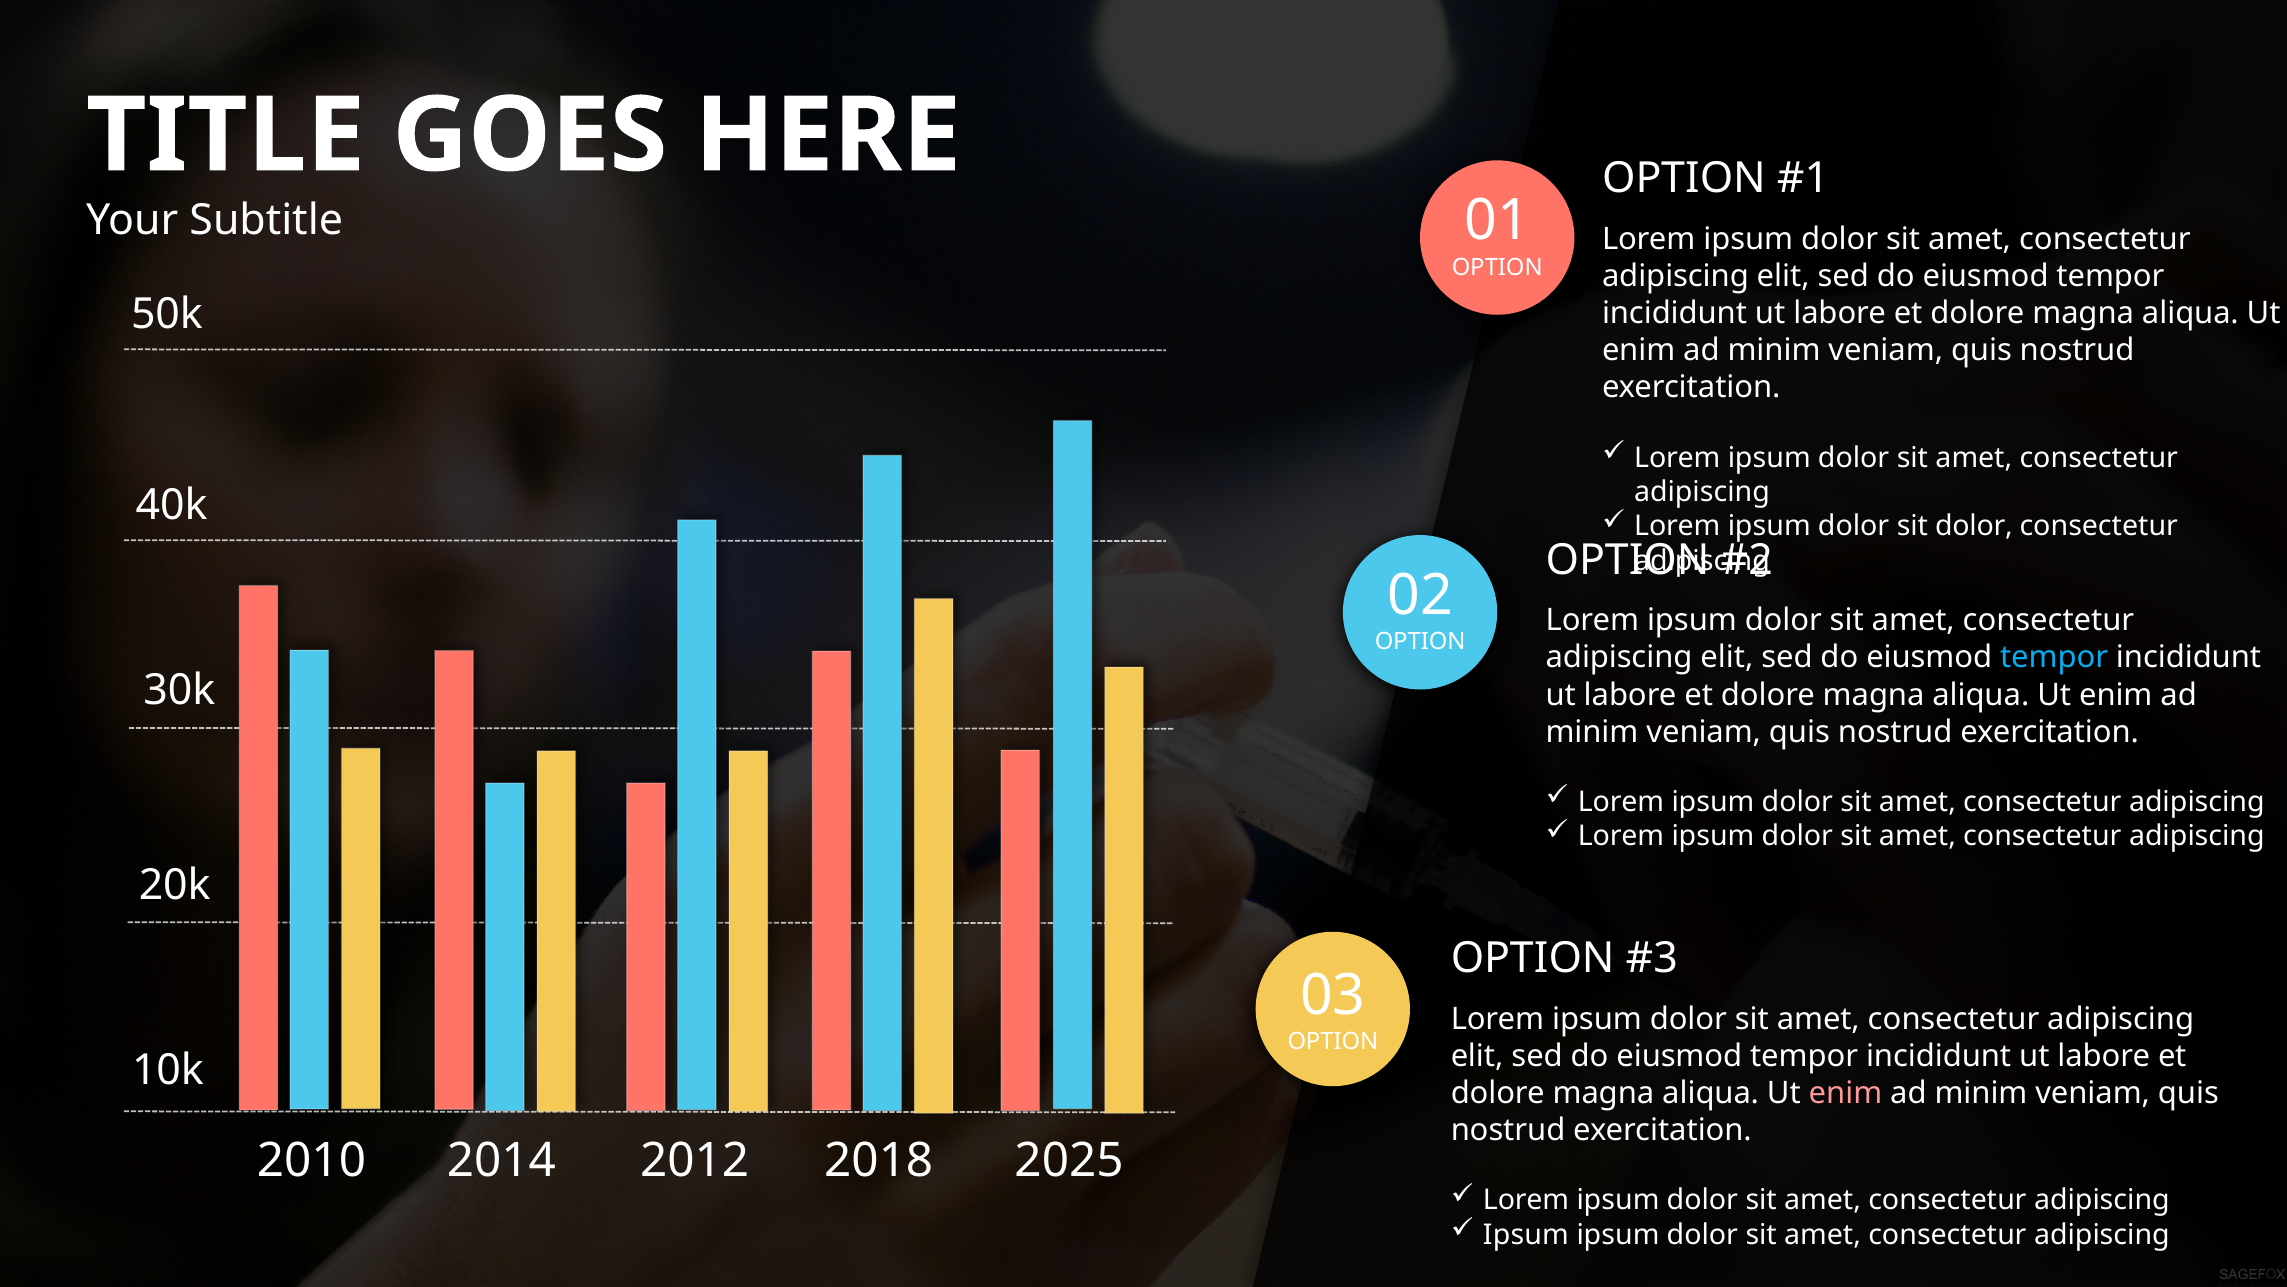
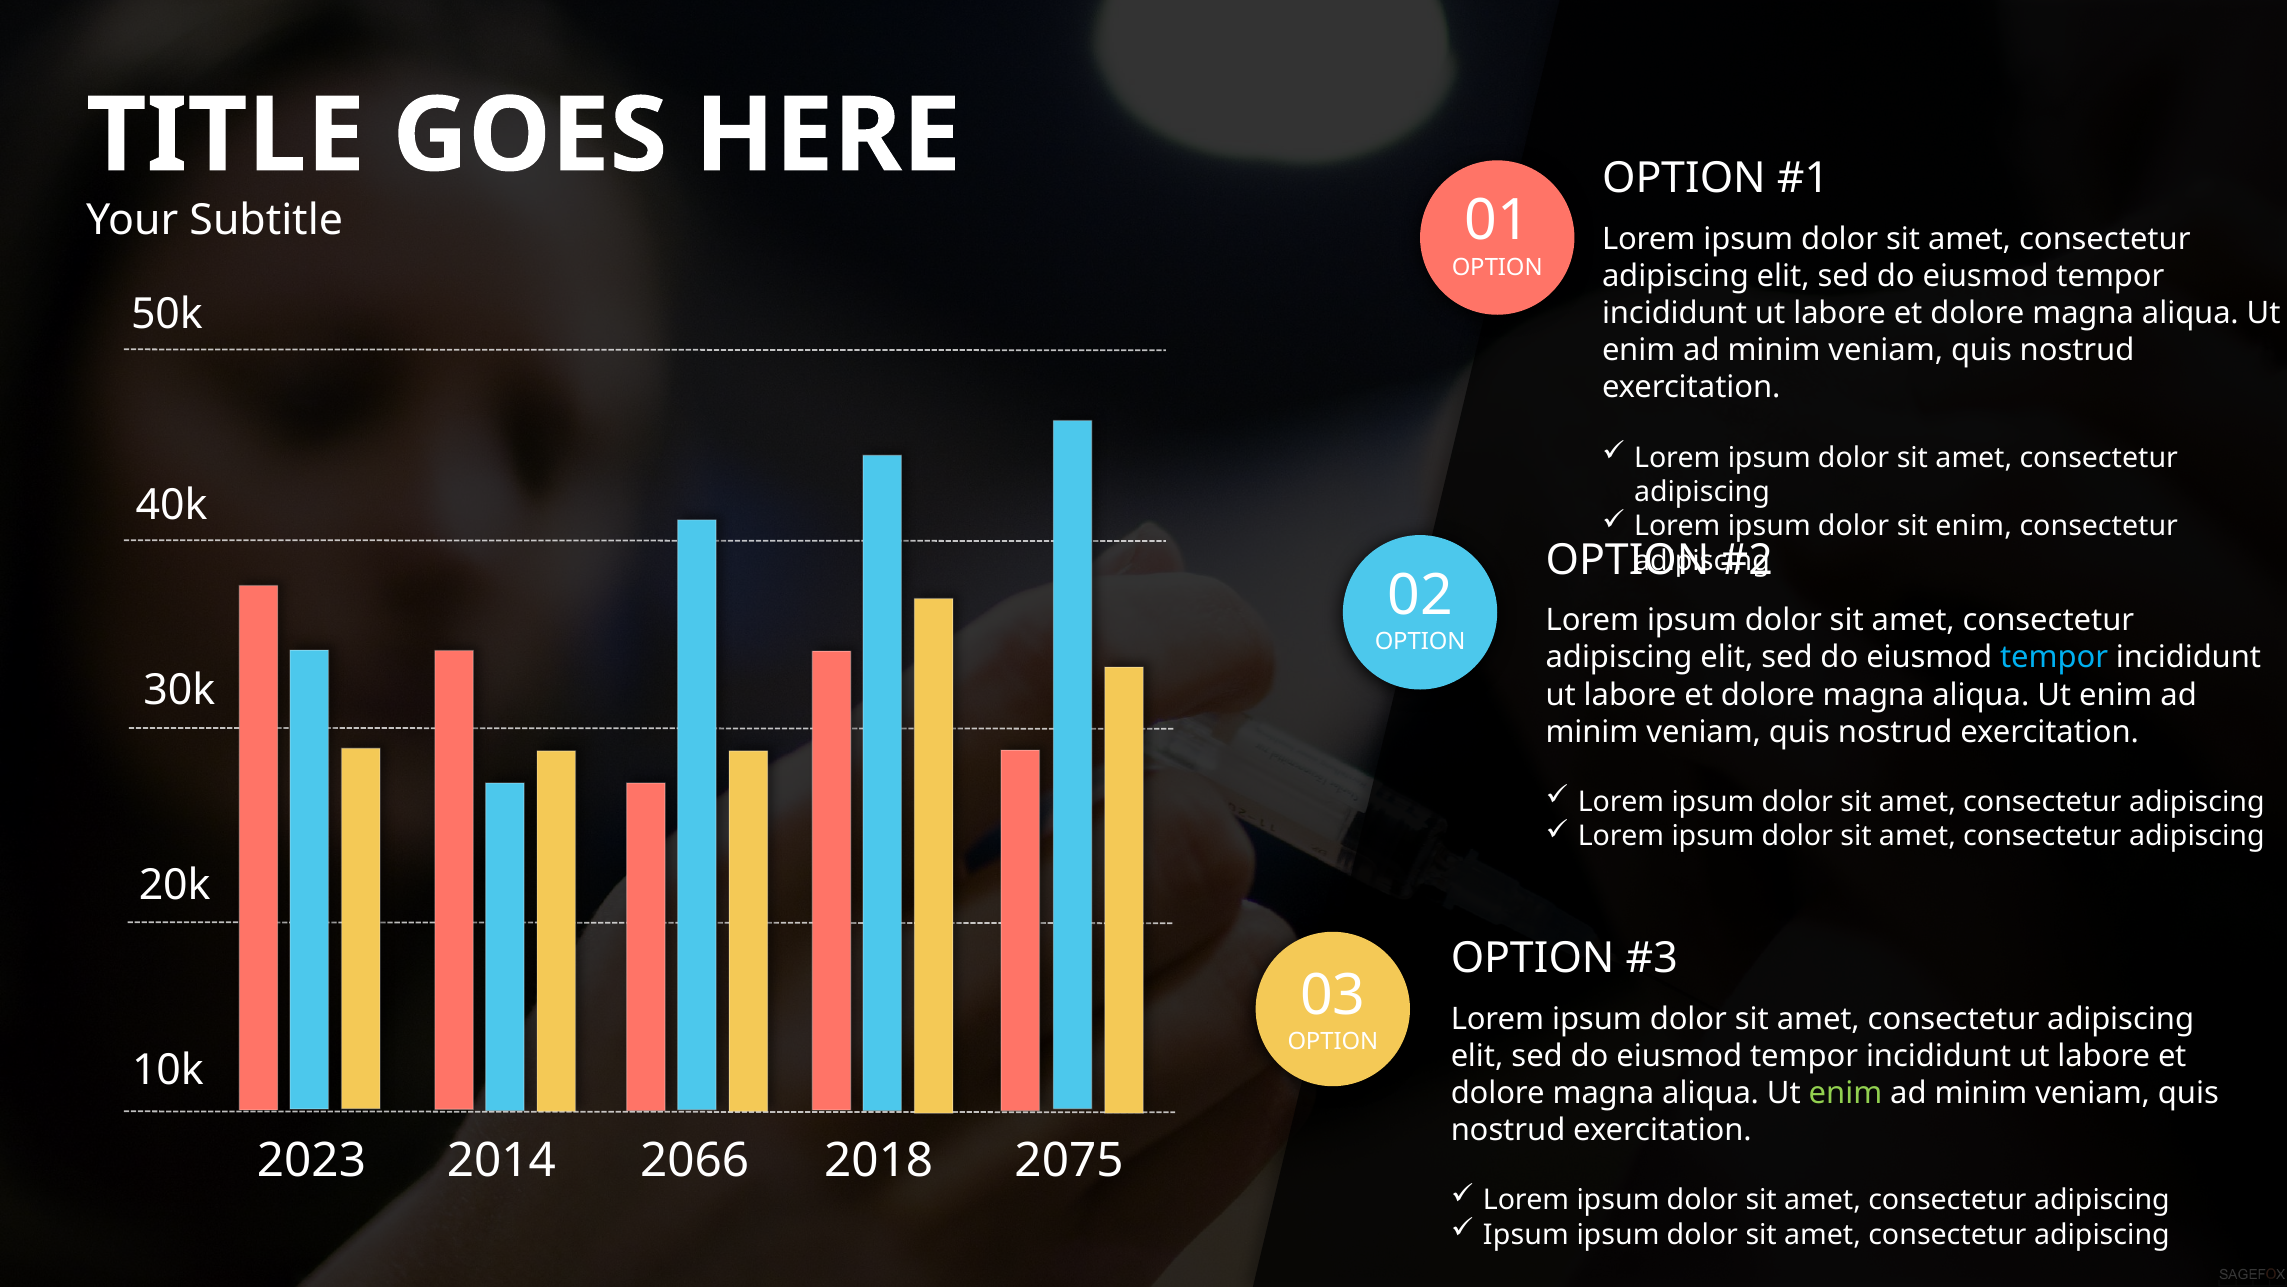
sit dolor: dolor -> enim
enim at (1846, 1093) colour: pink -> light green
2010: 2010 -> 2023
2012: 2012 -> 2066
2025: 2025 -> 2075
